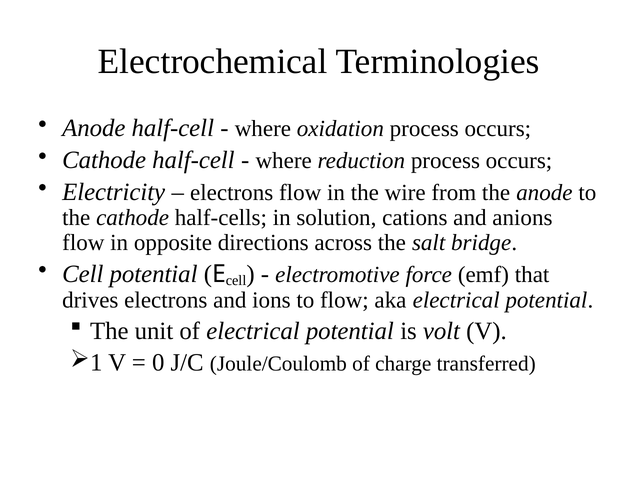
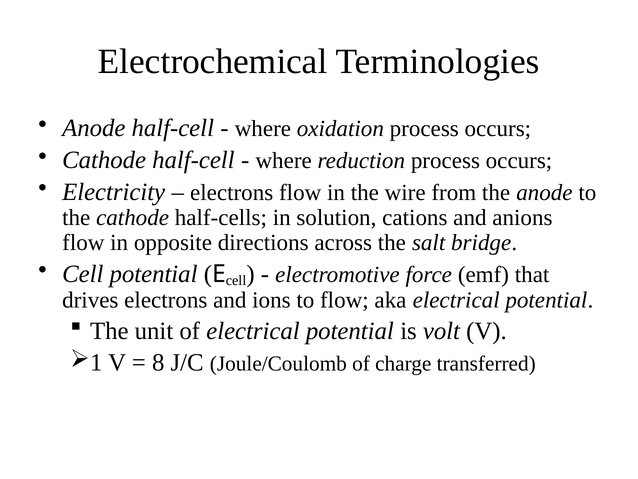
0: 0 -> 8
